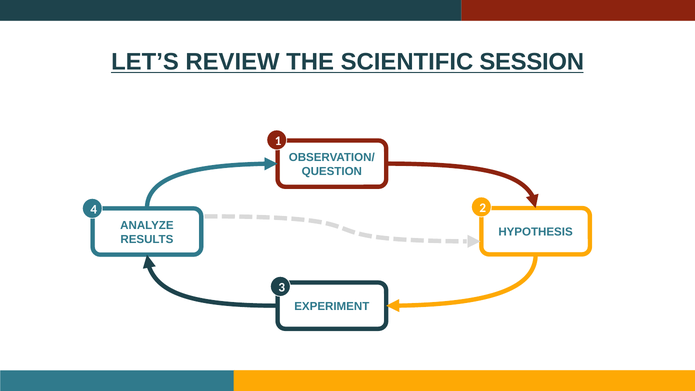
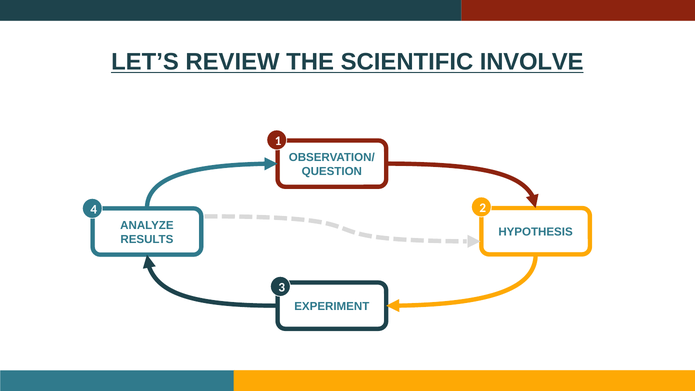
SESSION: SESSION -> INVOLVE
